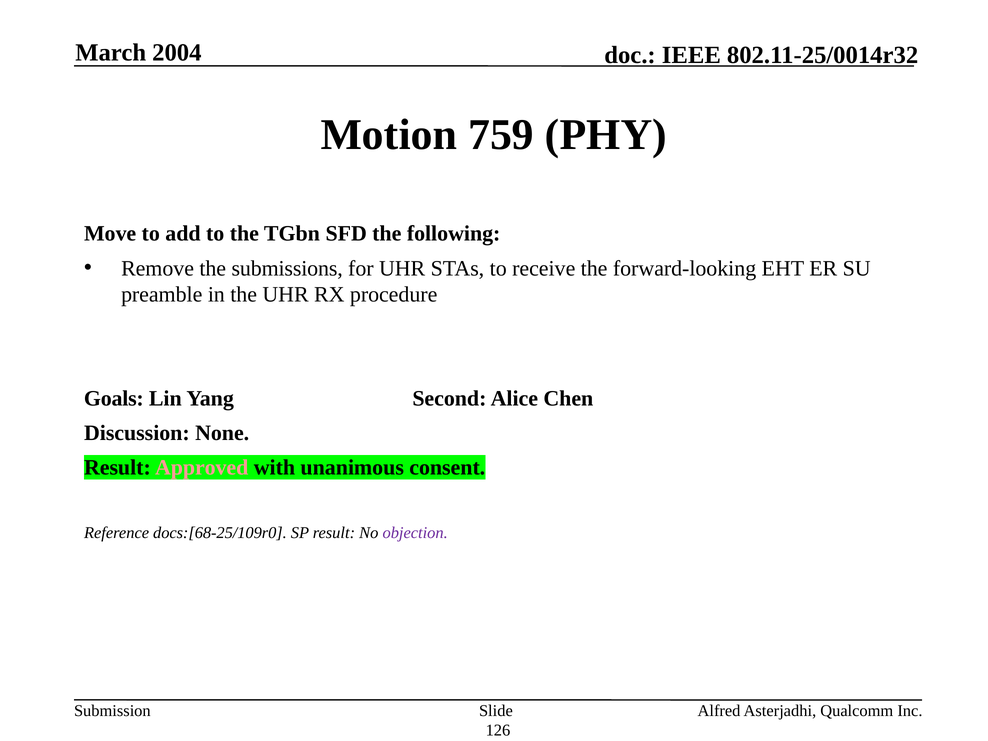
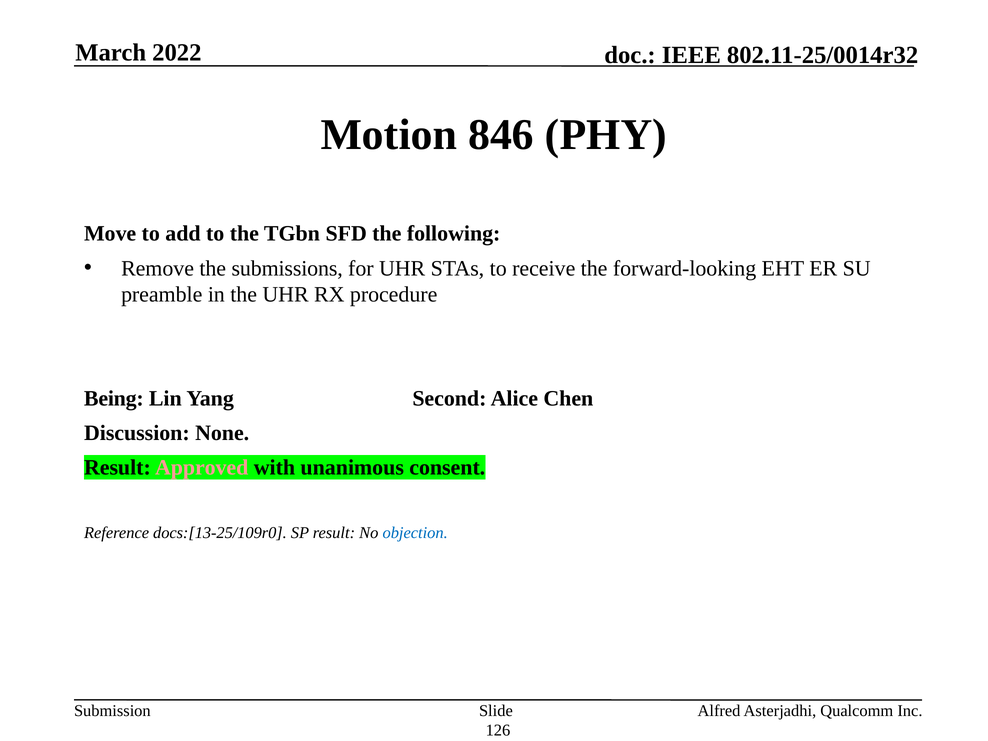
2004: 2004 -> 2022
759: 759 -> 846
Goals: Goals -> Being
docs:[68-25/109r0: docs:[68-25/109r0 -> docs:[13-25/109r0
objection colour: purple -> blue
